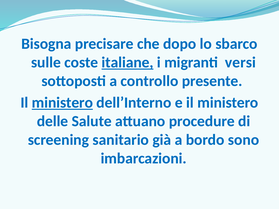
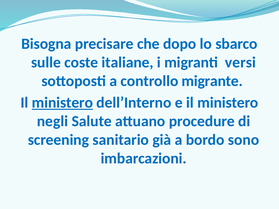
italiane underline: present -> none
presente: presente -> migrante
delle: delle -> negli
